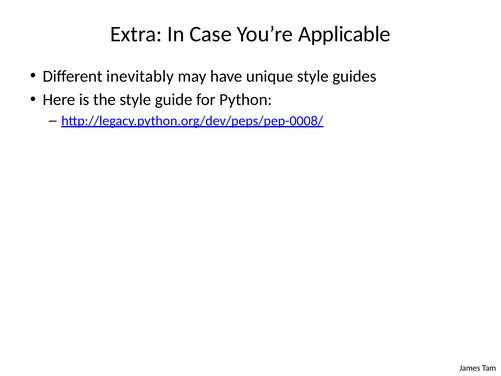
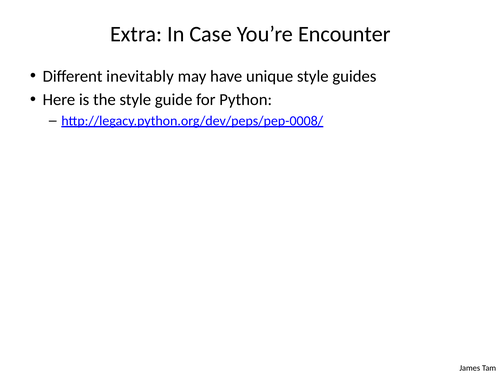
Applicable: Applicable -> Encounter
